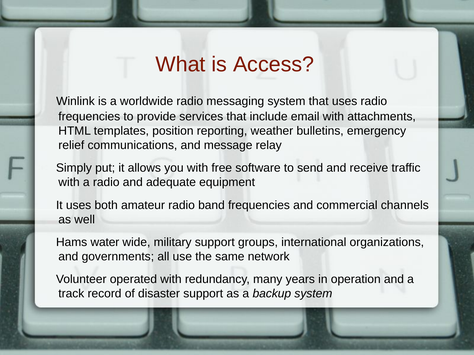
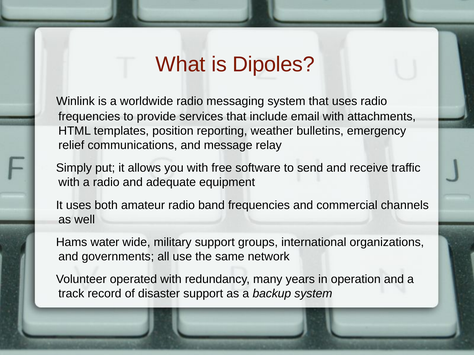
Access: Access -> Dipoles
